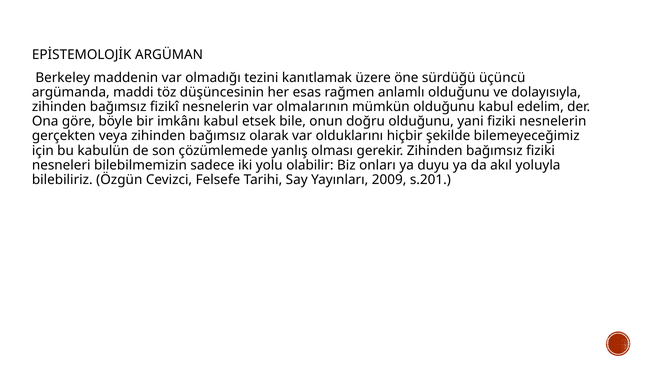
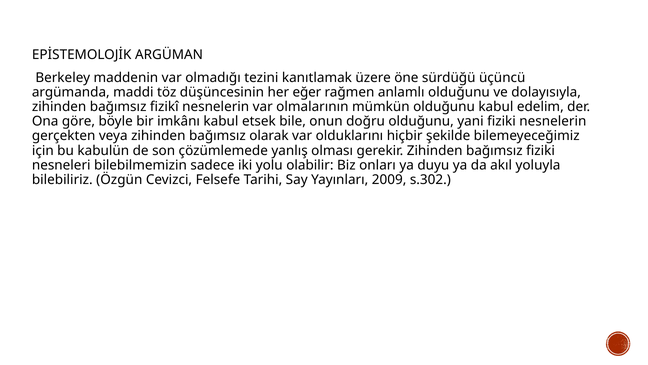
esas: esas -> eğer
s.201: s.201 -> s.302
